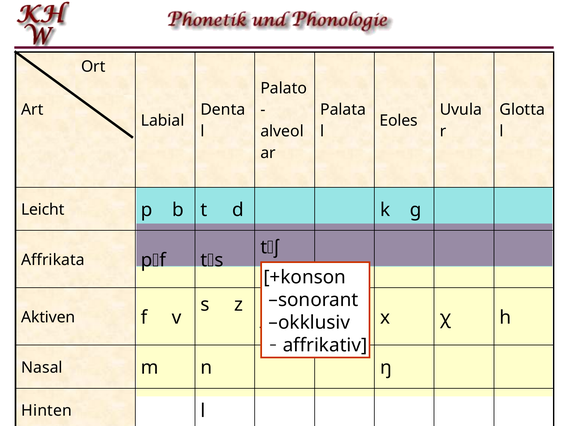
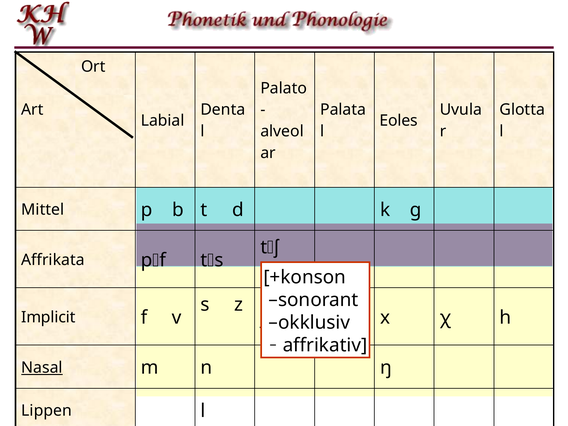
Leicht: Leicht -> Mittel
Aktiven: Aktiven -> Implicit
Nasal underline: none -> present
Hinten: Hinten -> Lippen
